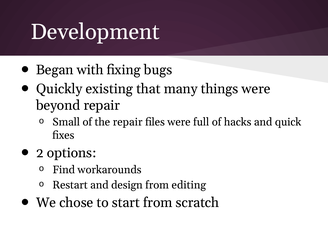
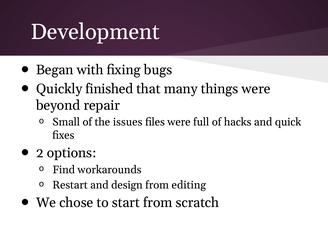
existing: existing -> finished
the repair: repair -> issues
